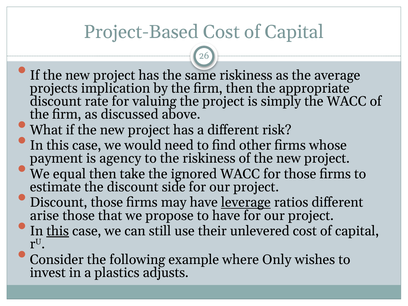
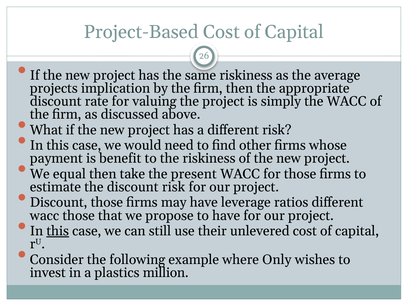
agency: agency -> benefit
ignored: ignored -> present
discount side: side -> risk
leverage underline: present -> none
arise at (44, 216): arise -> wacc
adjusts: adjusts -> million
